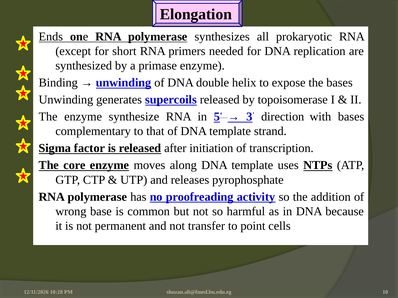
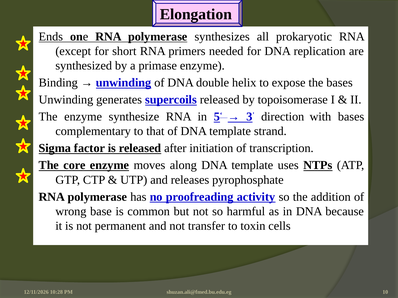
point: point -> toxin
